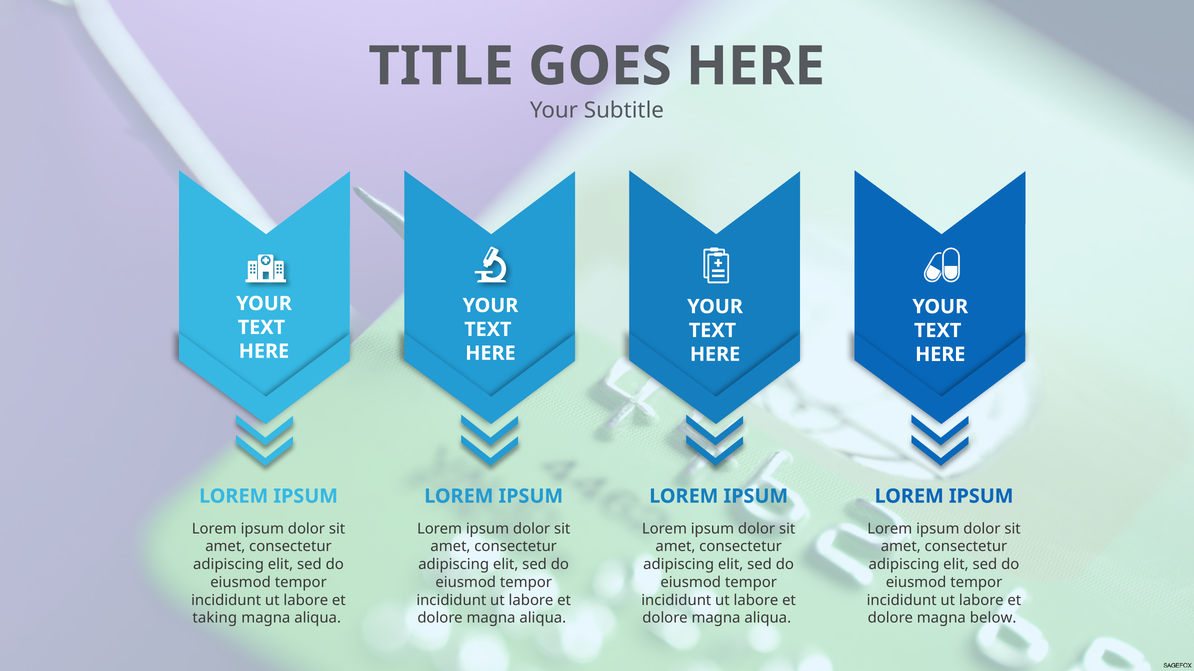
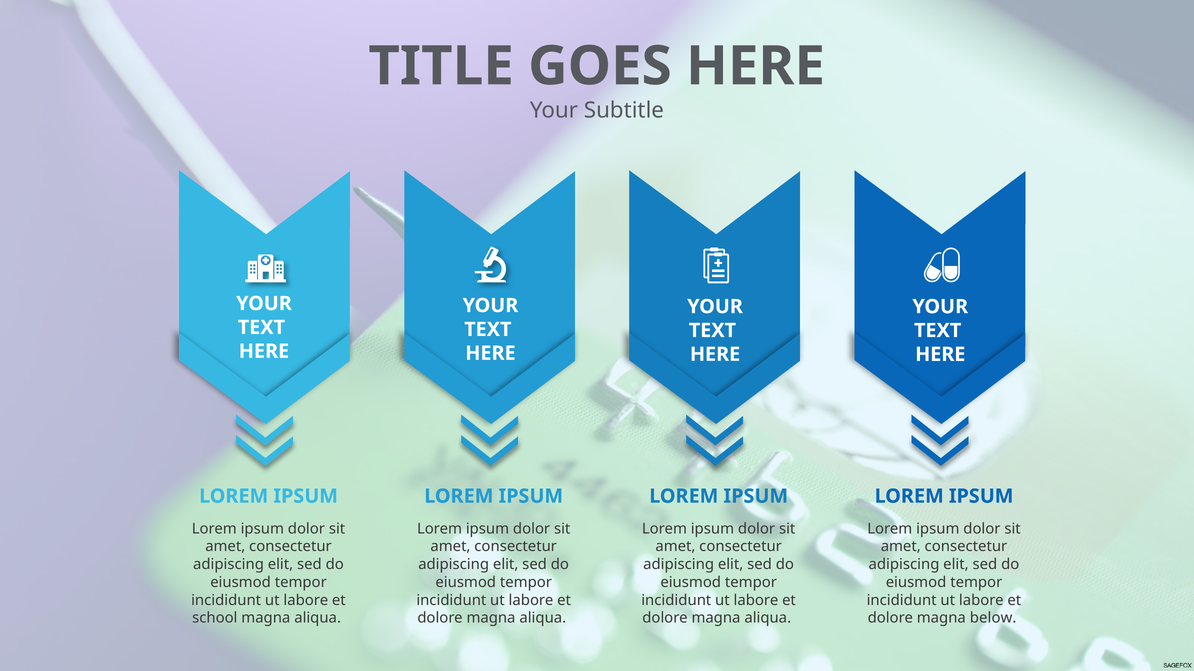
taking: taking -> school
